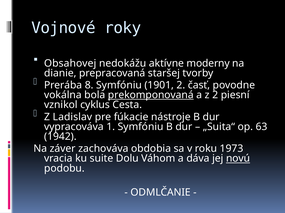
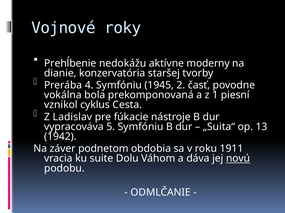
Obsahovej: Obsahovej -> Prehĺbenie
prepracovaná: prepracovaná -> konzervatória
8: 8 -> 4
1901: 1901 -> 1945
prekomponovaná underline: present -> none
z 2: 2 -> 1
1: 1 -> 5
63: 63 -> 13
zachováva: zachováva -> podnetom
1973: 1973 -> 1911
